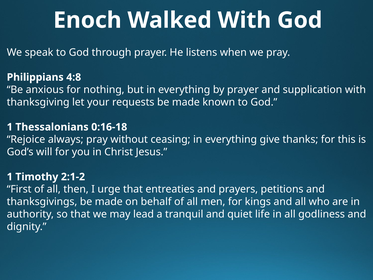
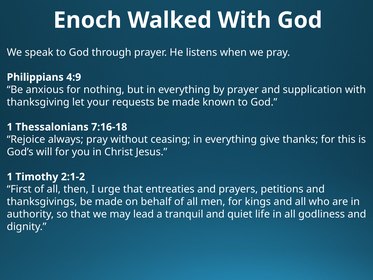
4:8: 4:8 -> 4:9
0:16-18: 0:16-18 -> 7:16-18
